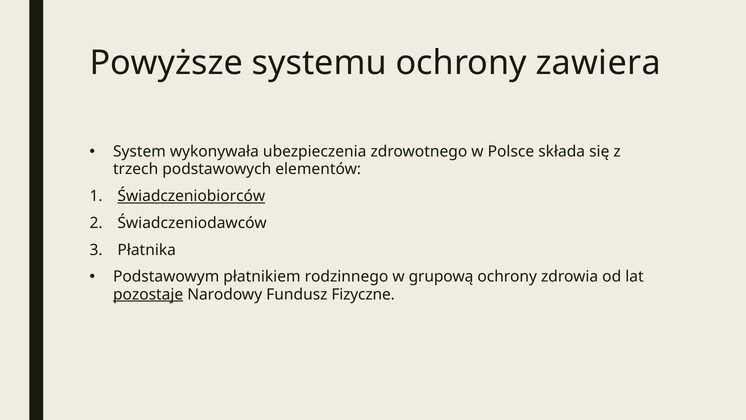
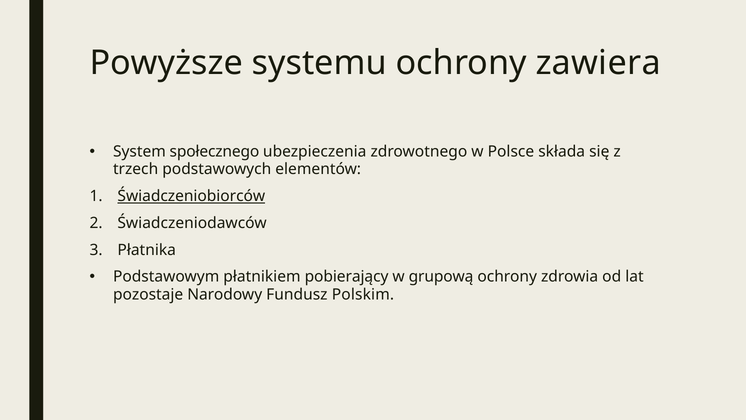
wykonywała: wykonywała -> społecznego
rodzinnego: rodzinnego -> pobierający
pozostaje underline: present -> none
Fizyczne: Fizyczne -> Polskim
